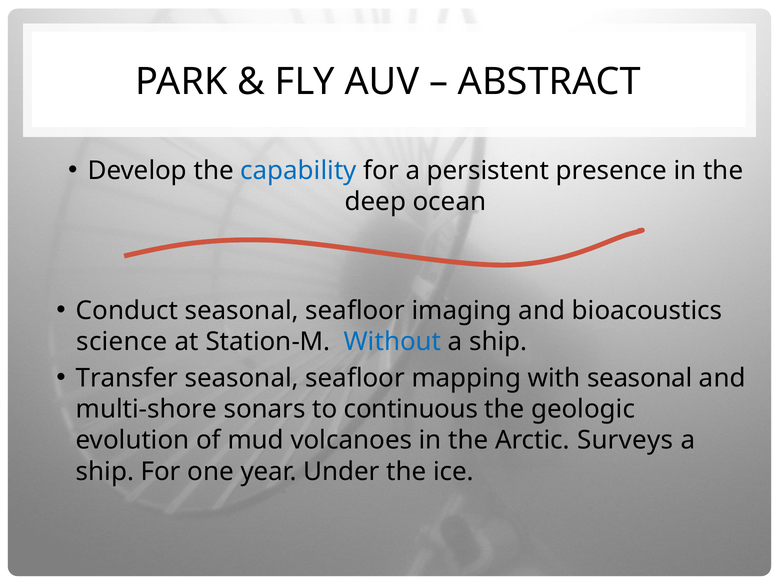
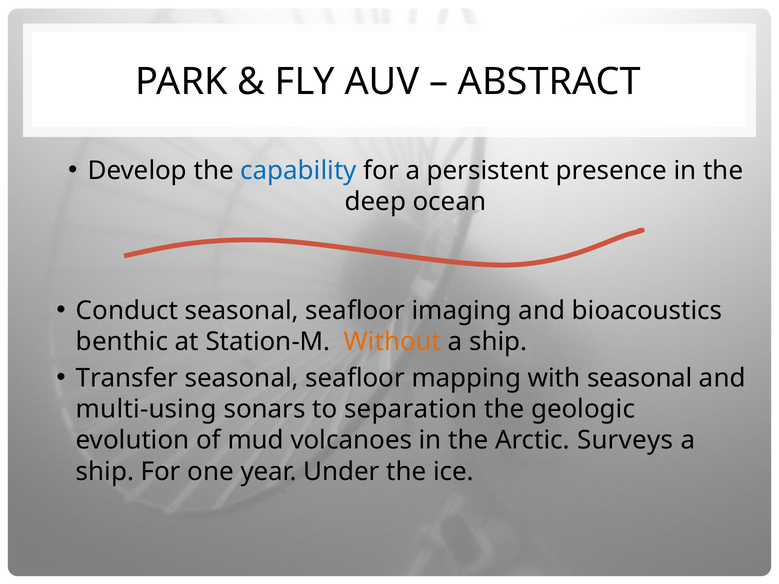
science: science -> benthic
Without colour: blue -> orange
multi-shore: multi-shore -> multi-using
continuous: continuous -> separation
